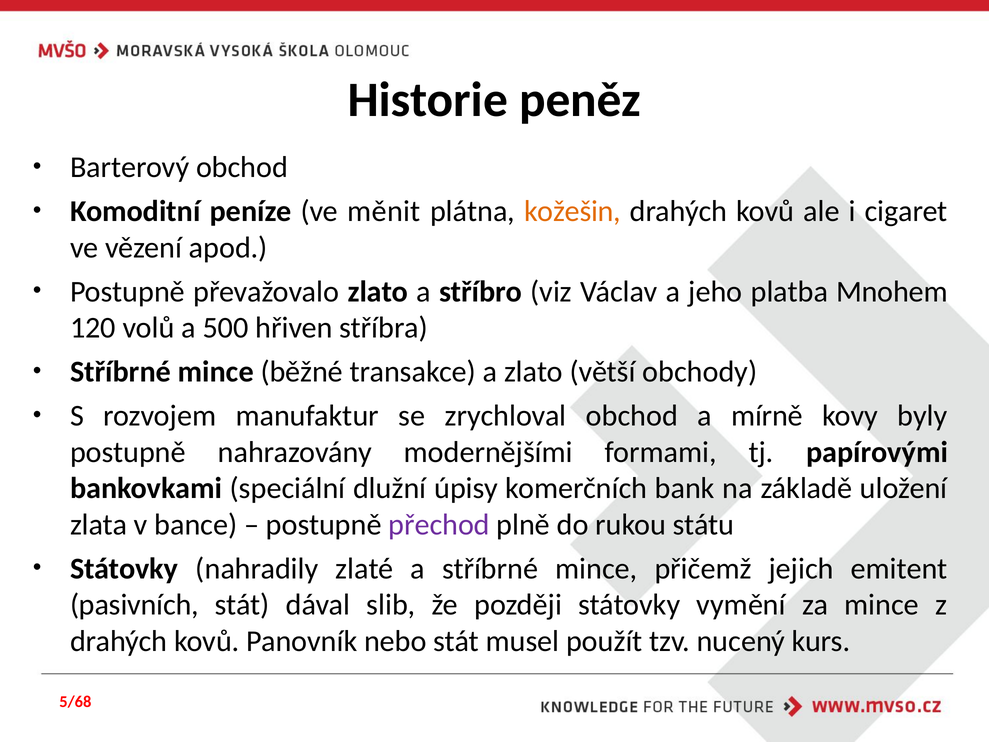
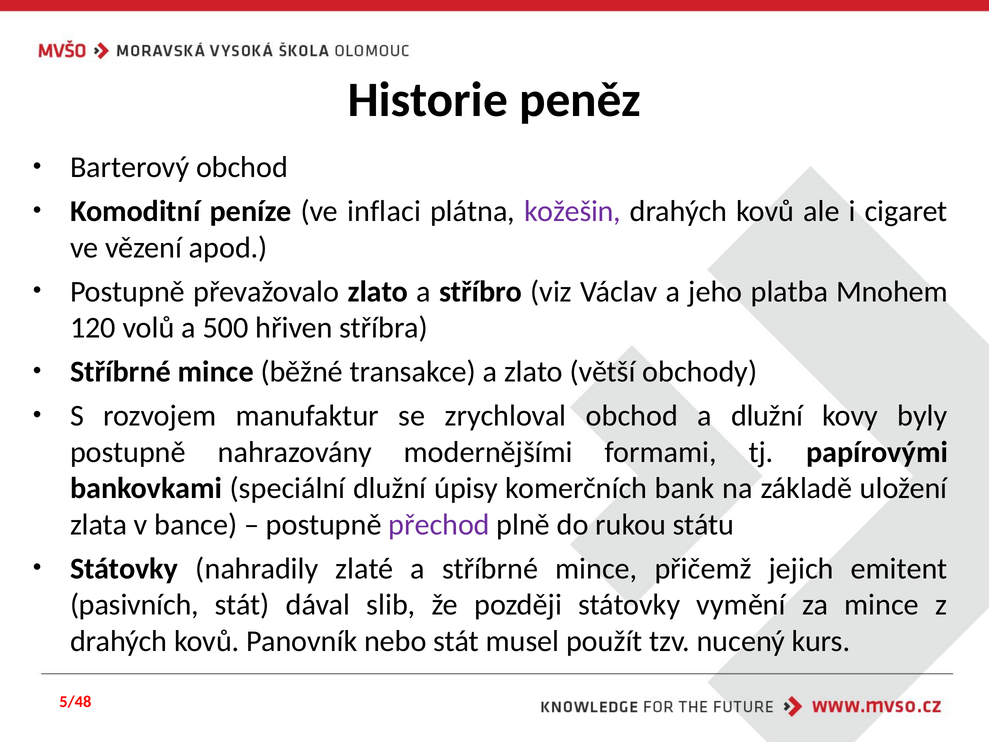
měnit: měnit -> inflaci
kožešin colour: orange -> purple
a mírně: mírně -> dlužní
5/68: 5/68 -> 5/48
